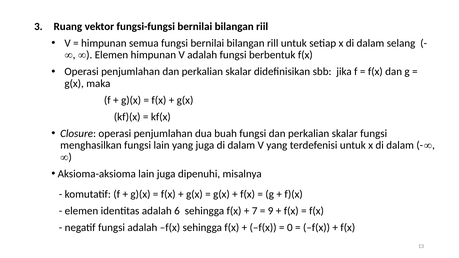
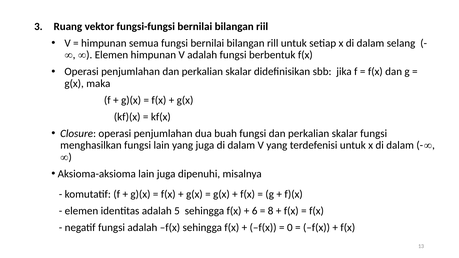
6: 6 -> 5
7: 7 -> 6
9: 9 -> 8
